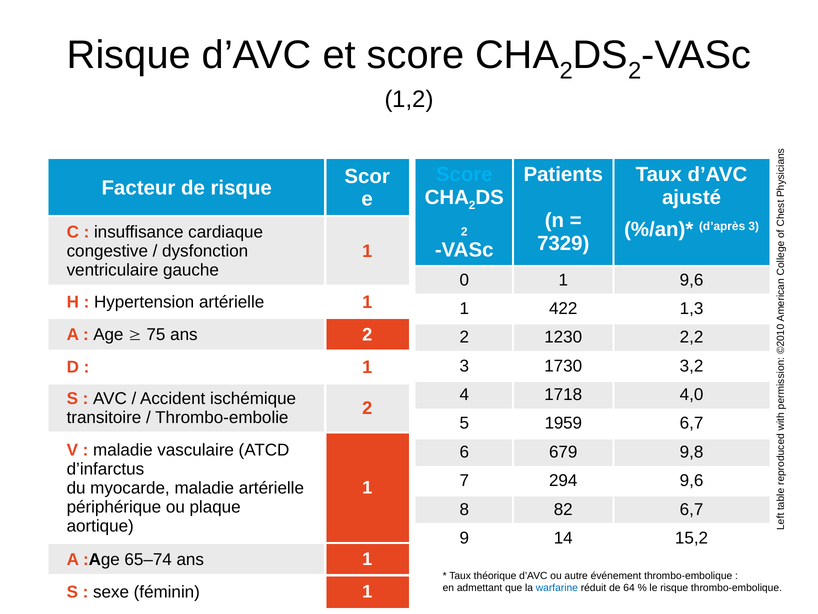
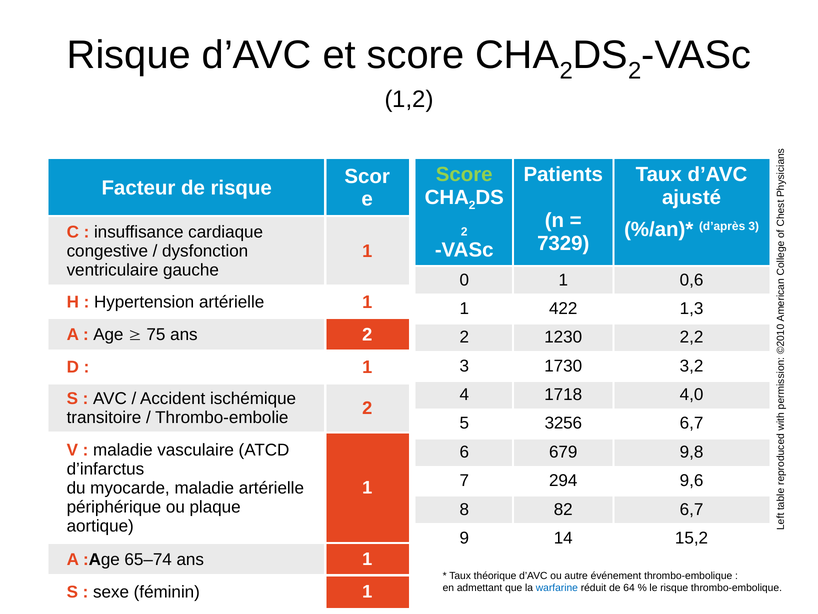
Score at (464, 174) colour: light blue -> light green
1 9,6: 9,6 -> 0,6
1959: 1959 -> 3256
